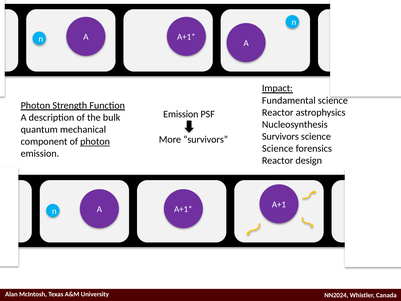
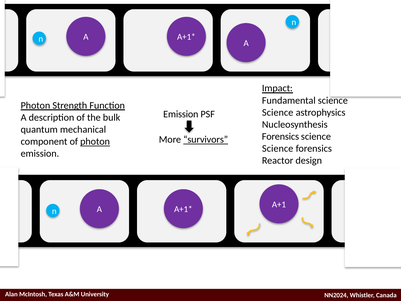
Reactor at (278, 112): Reactor -> Science
Survivors at (280, 136): Survivors -> Forensics
survivors at (206, 139) underline: none -> present
